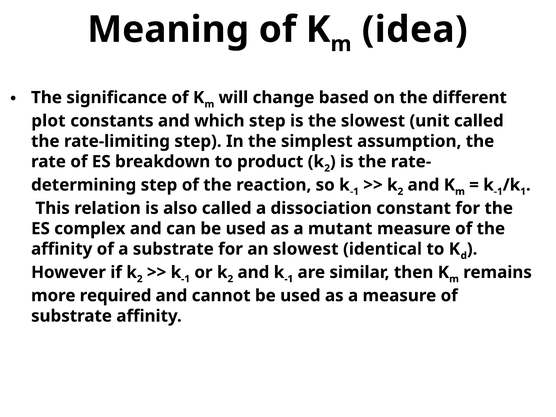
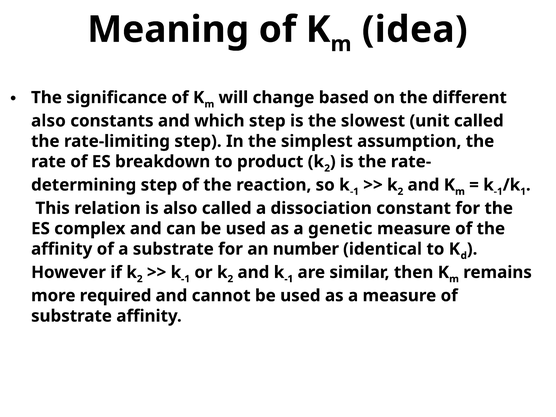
plot at (48, 121): plot -> also
mutant: mutant -> genetic
an slowest: slowest -> number
